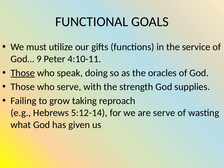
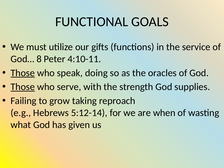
9: 9 -> 8
Those at (23, 87) underline: none -> present
are serve: serve -> when
